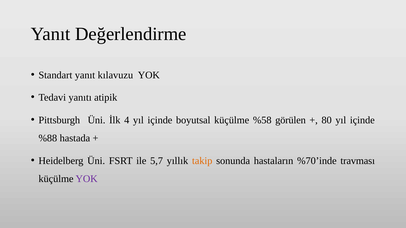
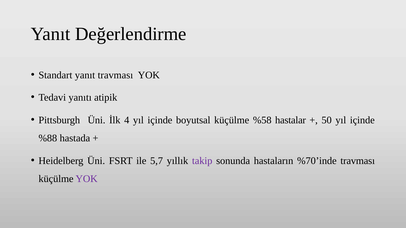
yanıt kılavuzu: kılavuzu -> travması
görülen: görülen -> hastalar
80: 80 -> 50
takip colour: orange -> purple
